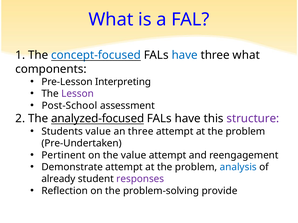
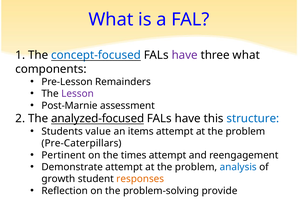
have at (185, 55) colour: blue -> purple
Interpreting: Interpreting -> Remainders
Post-School: Post-School -> Post-Marnie
structure colour: purple -> blue
an three: three -> items
Pre-Undertaken: Pre-Undertaken -> Pre-Caterpillars
the value: value -> times
already: already -> growth
responses colour: purple -> orange
